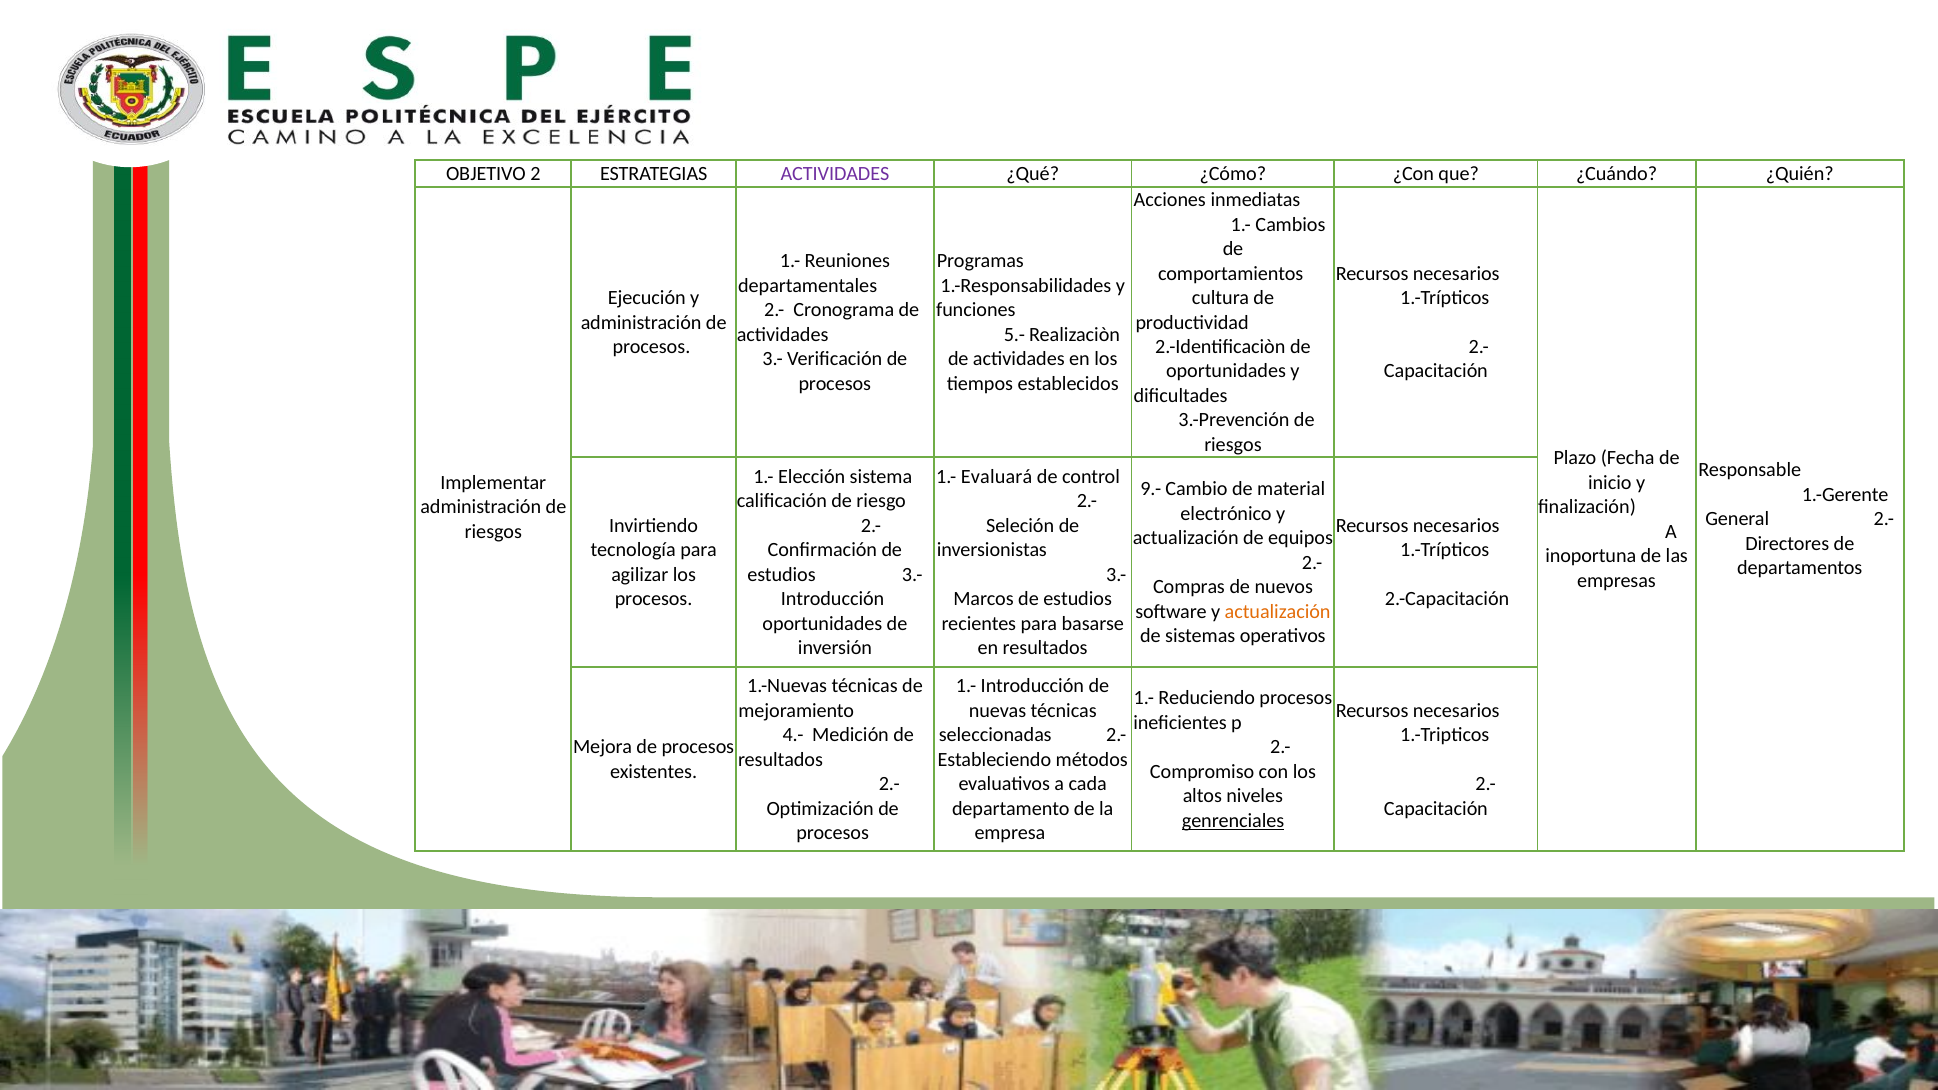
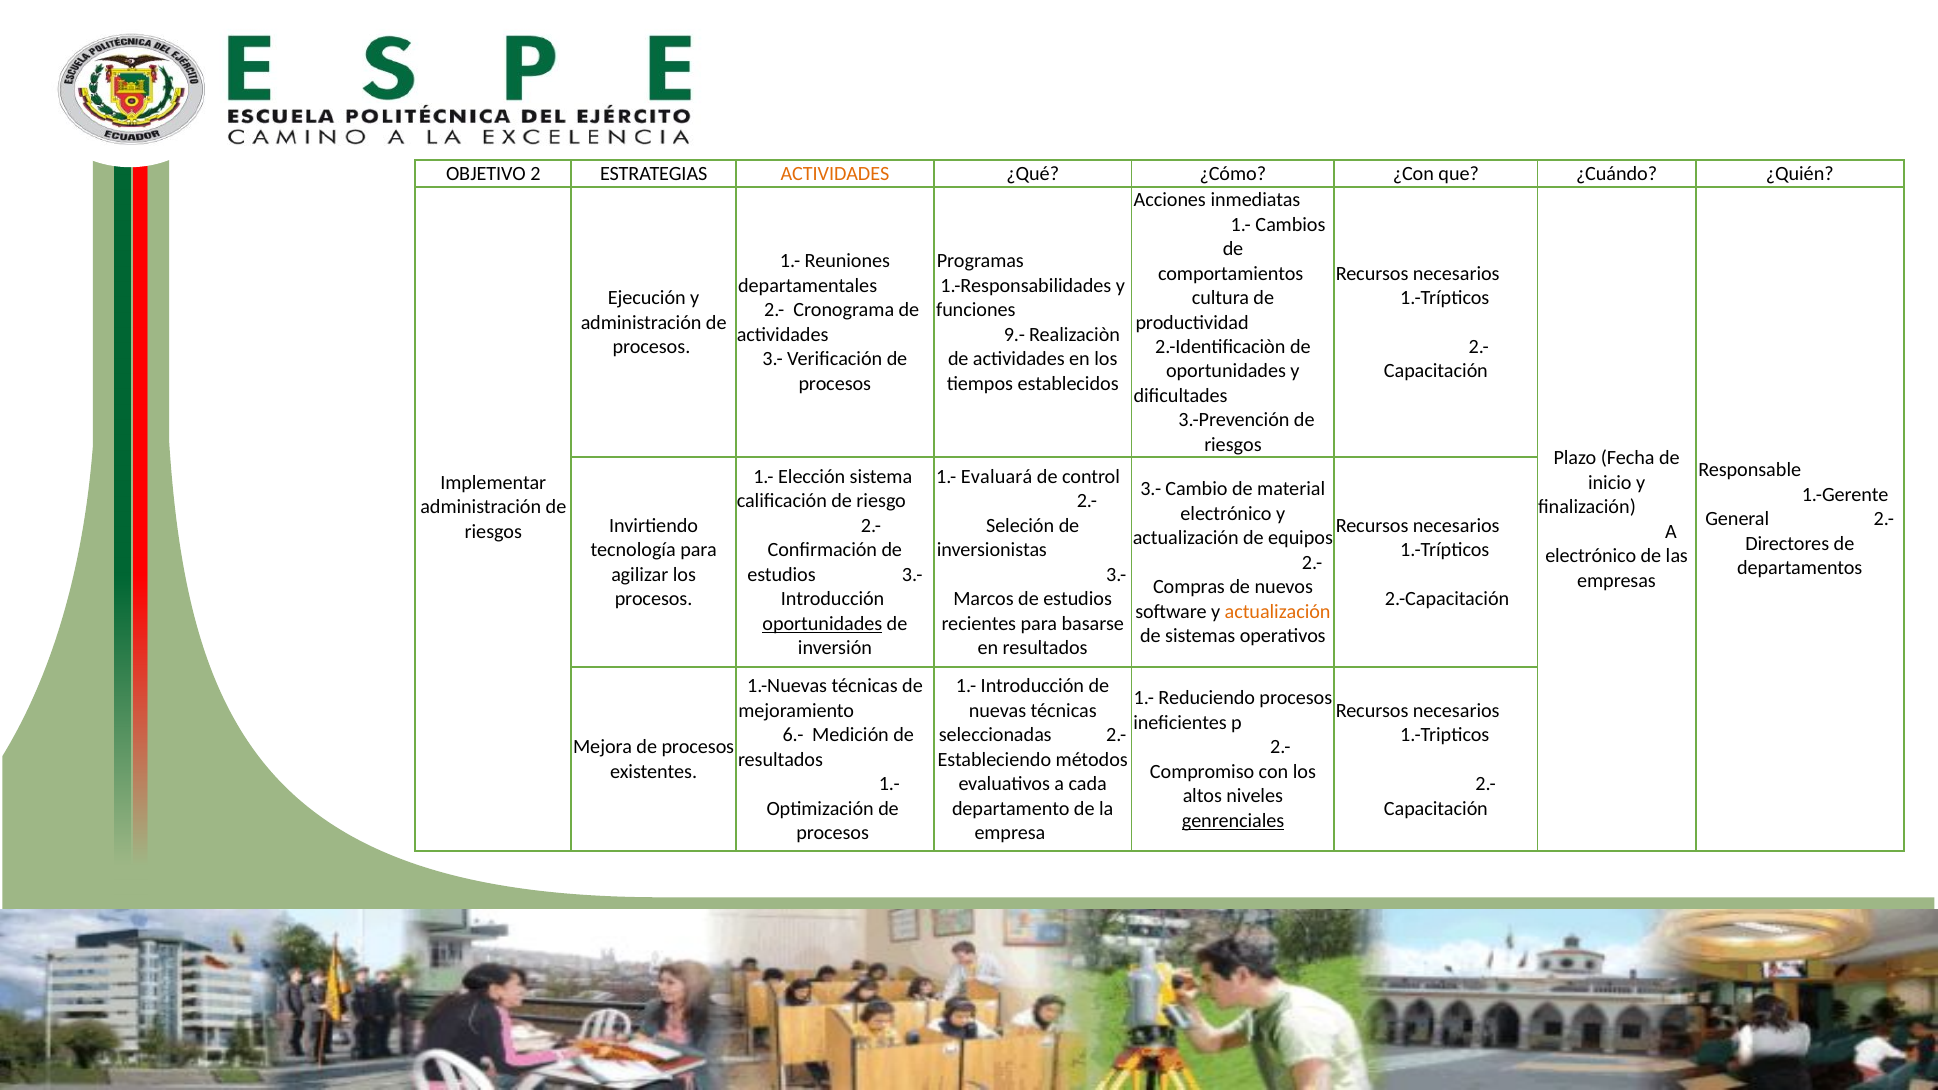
ACTIVIDADES at (835, 174) colour: purple -> orange
5.-: 5.- -> 9.-
9.- at (1151, 489): 9.- -> 3.-
inoportuna at (1591, 556): inoportuna -> electrónico
oportunidades at (822, 624) underline: none -> present
4.-: 4.- -> 6.-
2.- at (889, 784): 2.- -> 1.-
